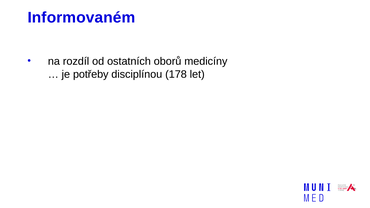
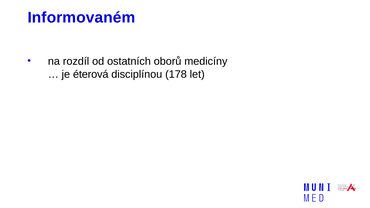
potřeby: potřeby -> éterová
